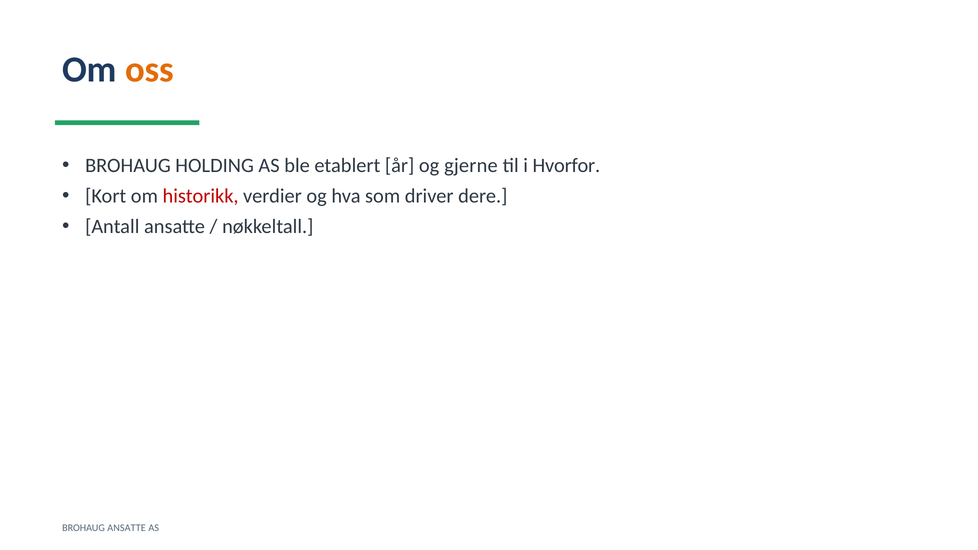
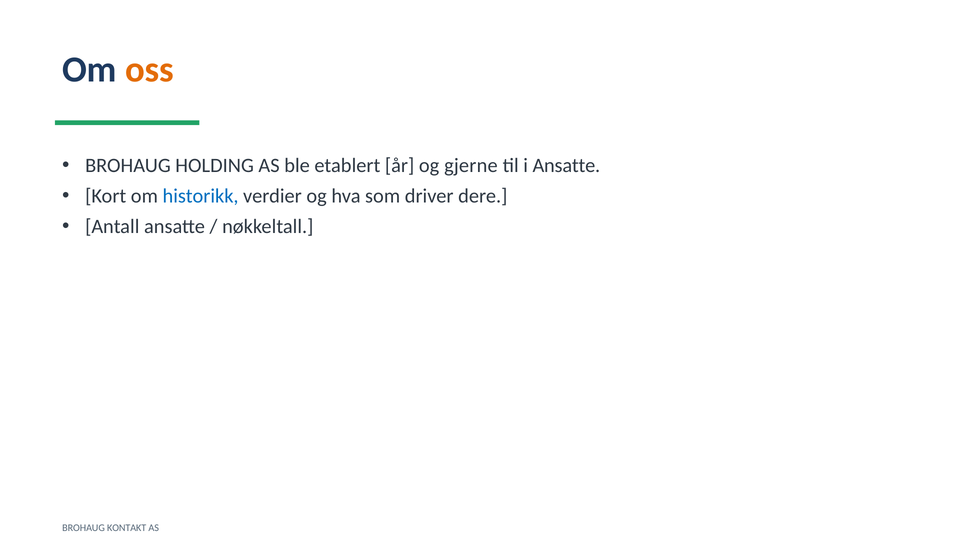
i Hvorfor: Hvorfor -> Ansatte
historikk colour: red -> blue
BROHAUG ANSATTE: ANSATTE -> KONTAKT
